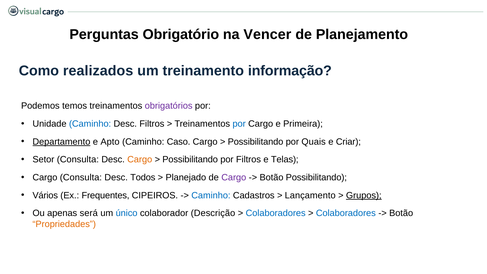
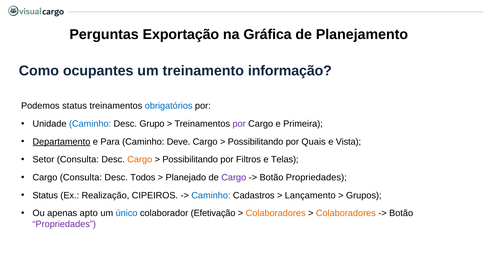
Obrigatório: Obrigatório -> Exportação
Vencer: Vencer -> Gráfica
realizados: realizados -> ocupantes
Podemos temos: temos -> status
obrigatórios colour: purple -> blue
Desc Filtros: Filtros -> Grupo
por at (239, 124) colour: blue -> purple
Apto: Apto -> Para
Caso: Caso -> Deve
Criar: Criar -> Vista
Possibilitando at (316, 177): Possibilitando -> Propriedades
Vários at (45, 195): Vários -> Status
Frequentes: Frequentes -> Realização
Grupos underline: present -> none
será: será -> apto
Descrição: Descrição -> Efetivação
Colaboradores at (276, 213) colour: blue -> orange
Colaboradores at (346, 213) colour: blue -> orange
Propriedades at (64, 224) colour: orange -> purple
